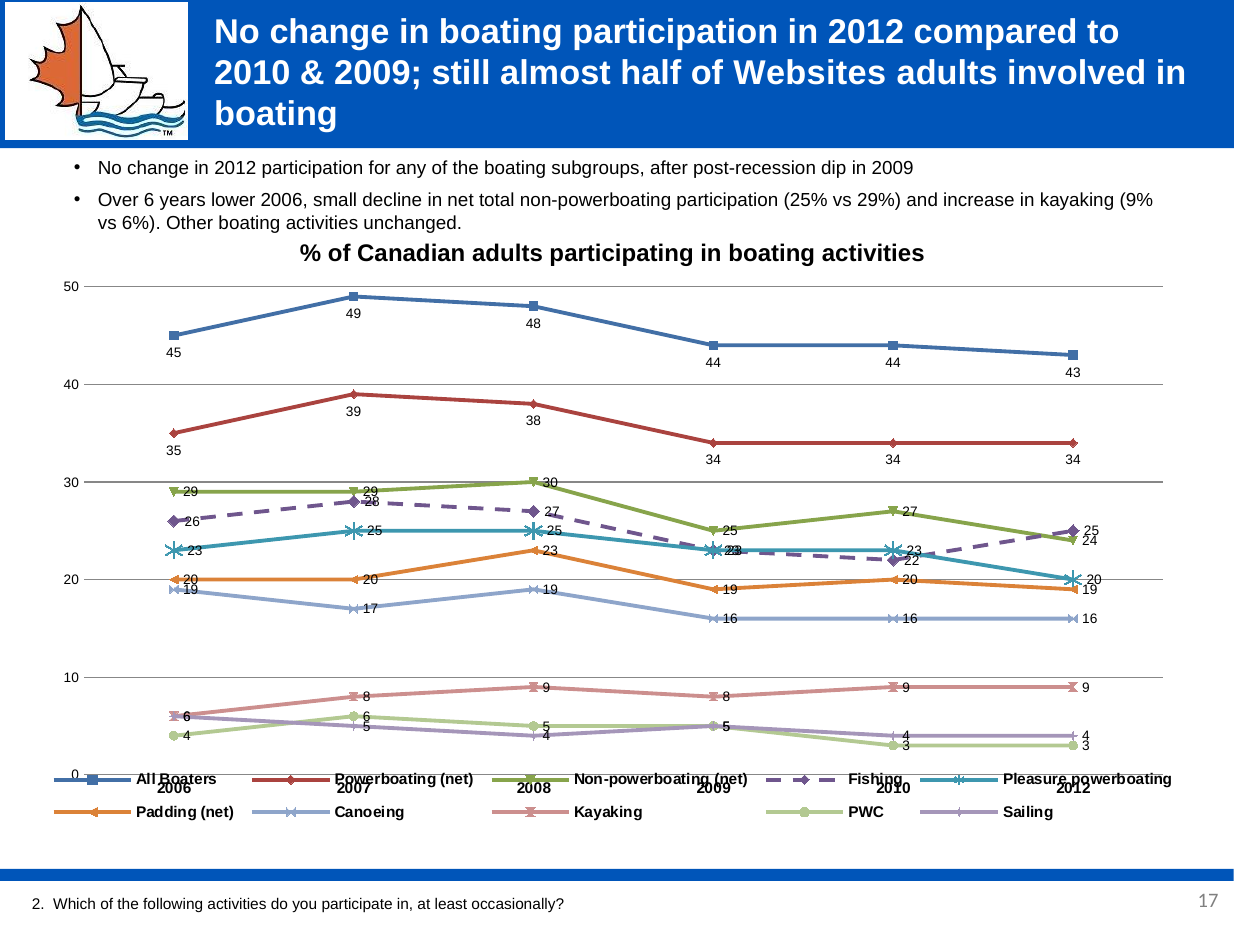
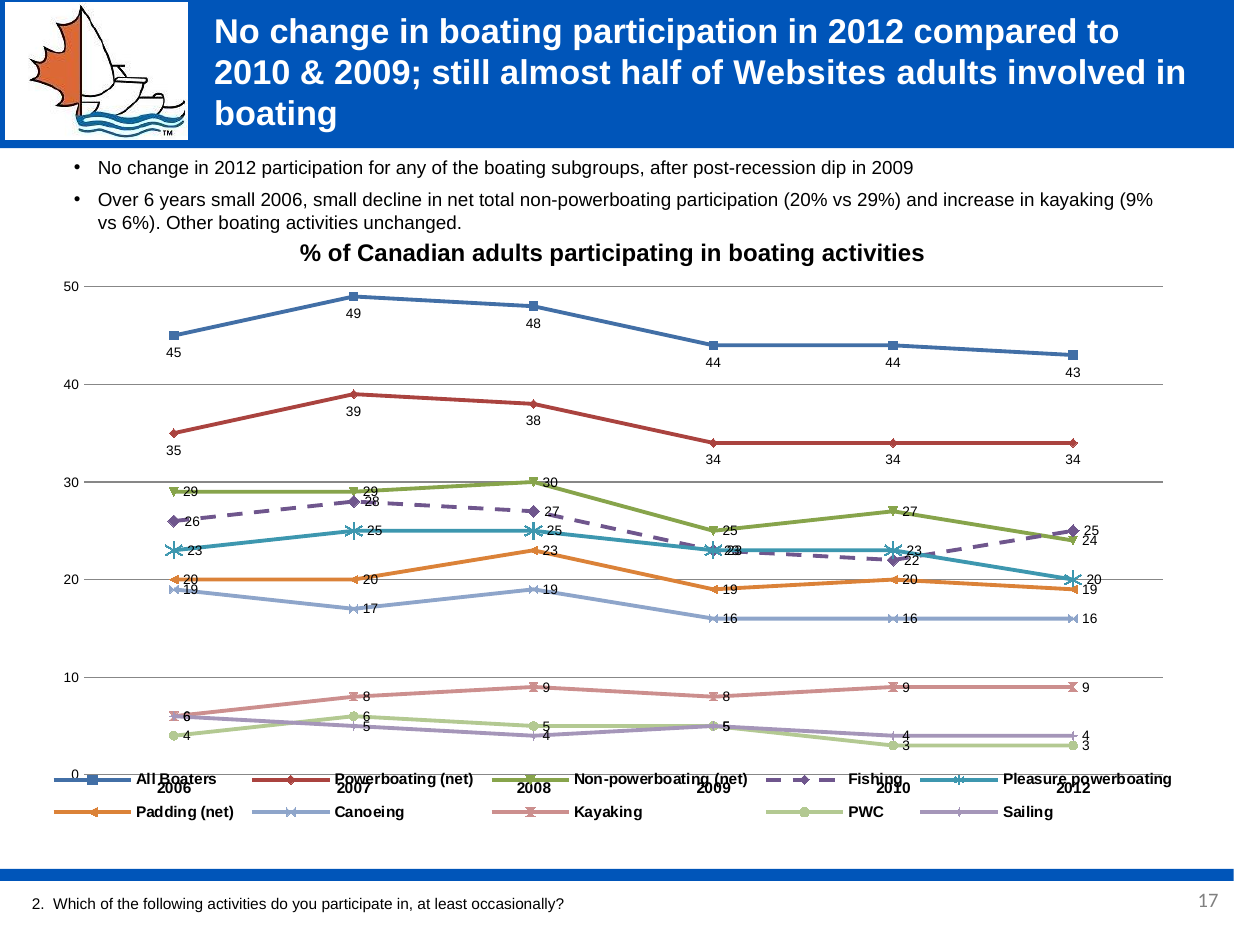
years lower: lower -> small
25%: 25% -> 20%
